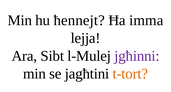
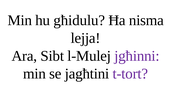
ħennejt: ħennejt -> għidulu
imma: imma -> nisma
t-tort colour: orange -> purple
